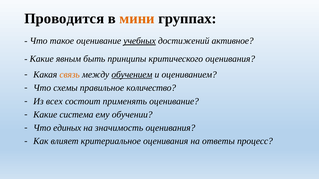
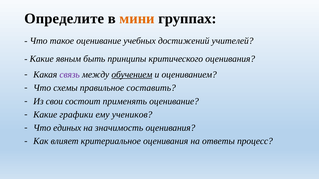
Проводится: Проводится -> Определите
учебных underline: present -> none
активное: активное -> учителей
связь colour: orange -> purple
количество: количество -> составить
всех: всех -> свои
система: система -> графики
обучении: обучении -> учеников
